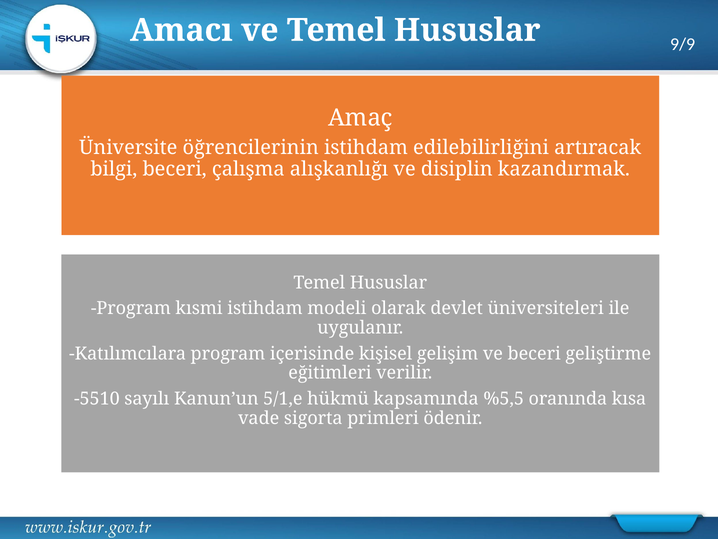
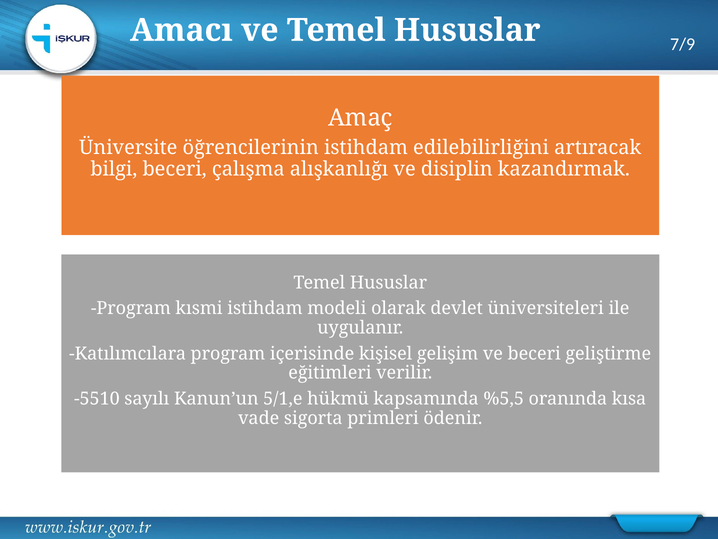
9/9: 9/9 -> 7/9
